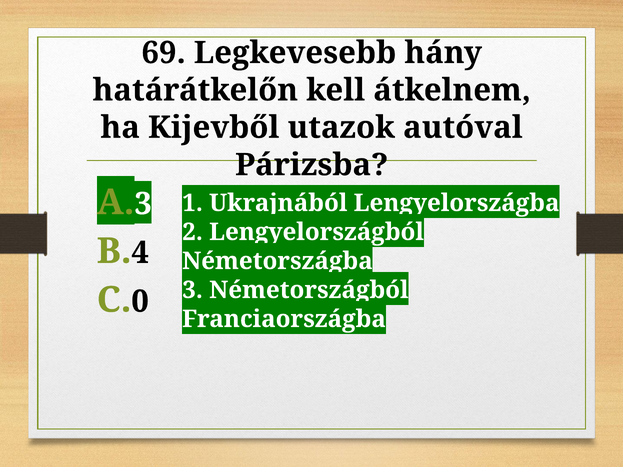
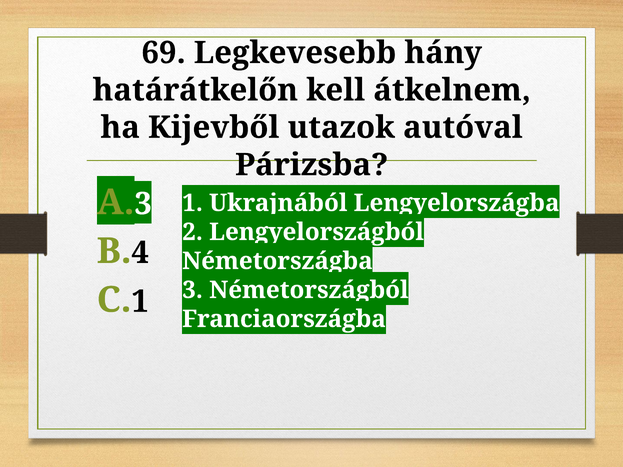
0 at (140, 302): 0 -> 1
